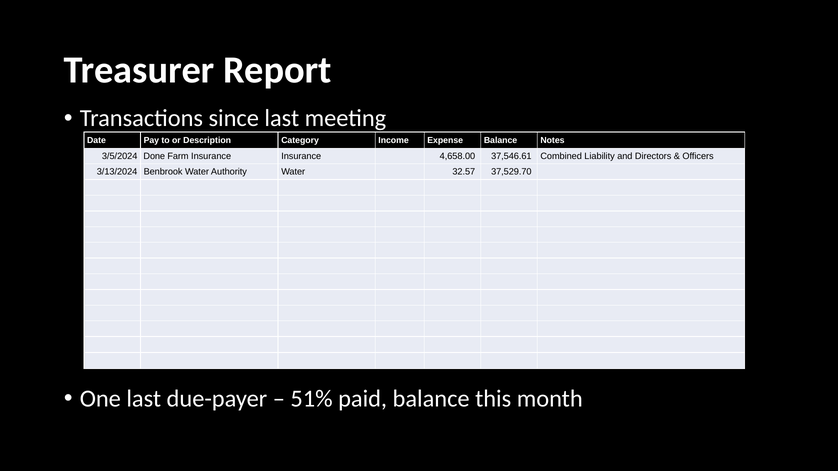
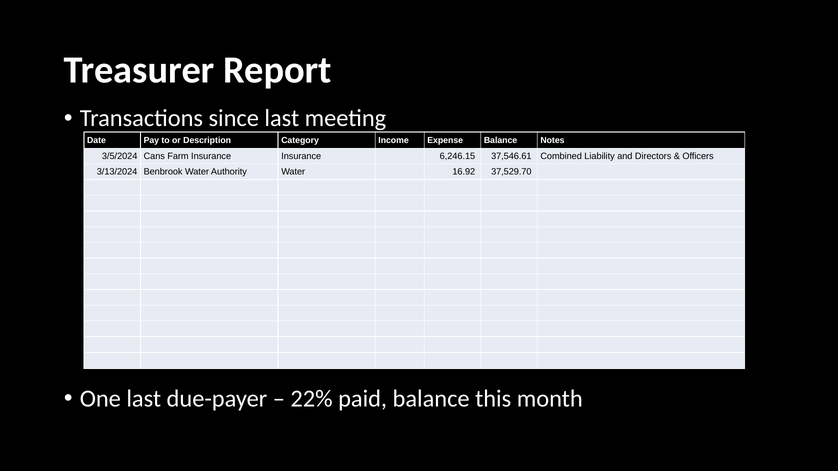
Done: Done -> Cans
4,658.00: 4,658.00 -> 6,246.15
32.57: 32.57 -> 16.92
51%: 51% -> 22%
